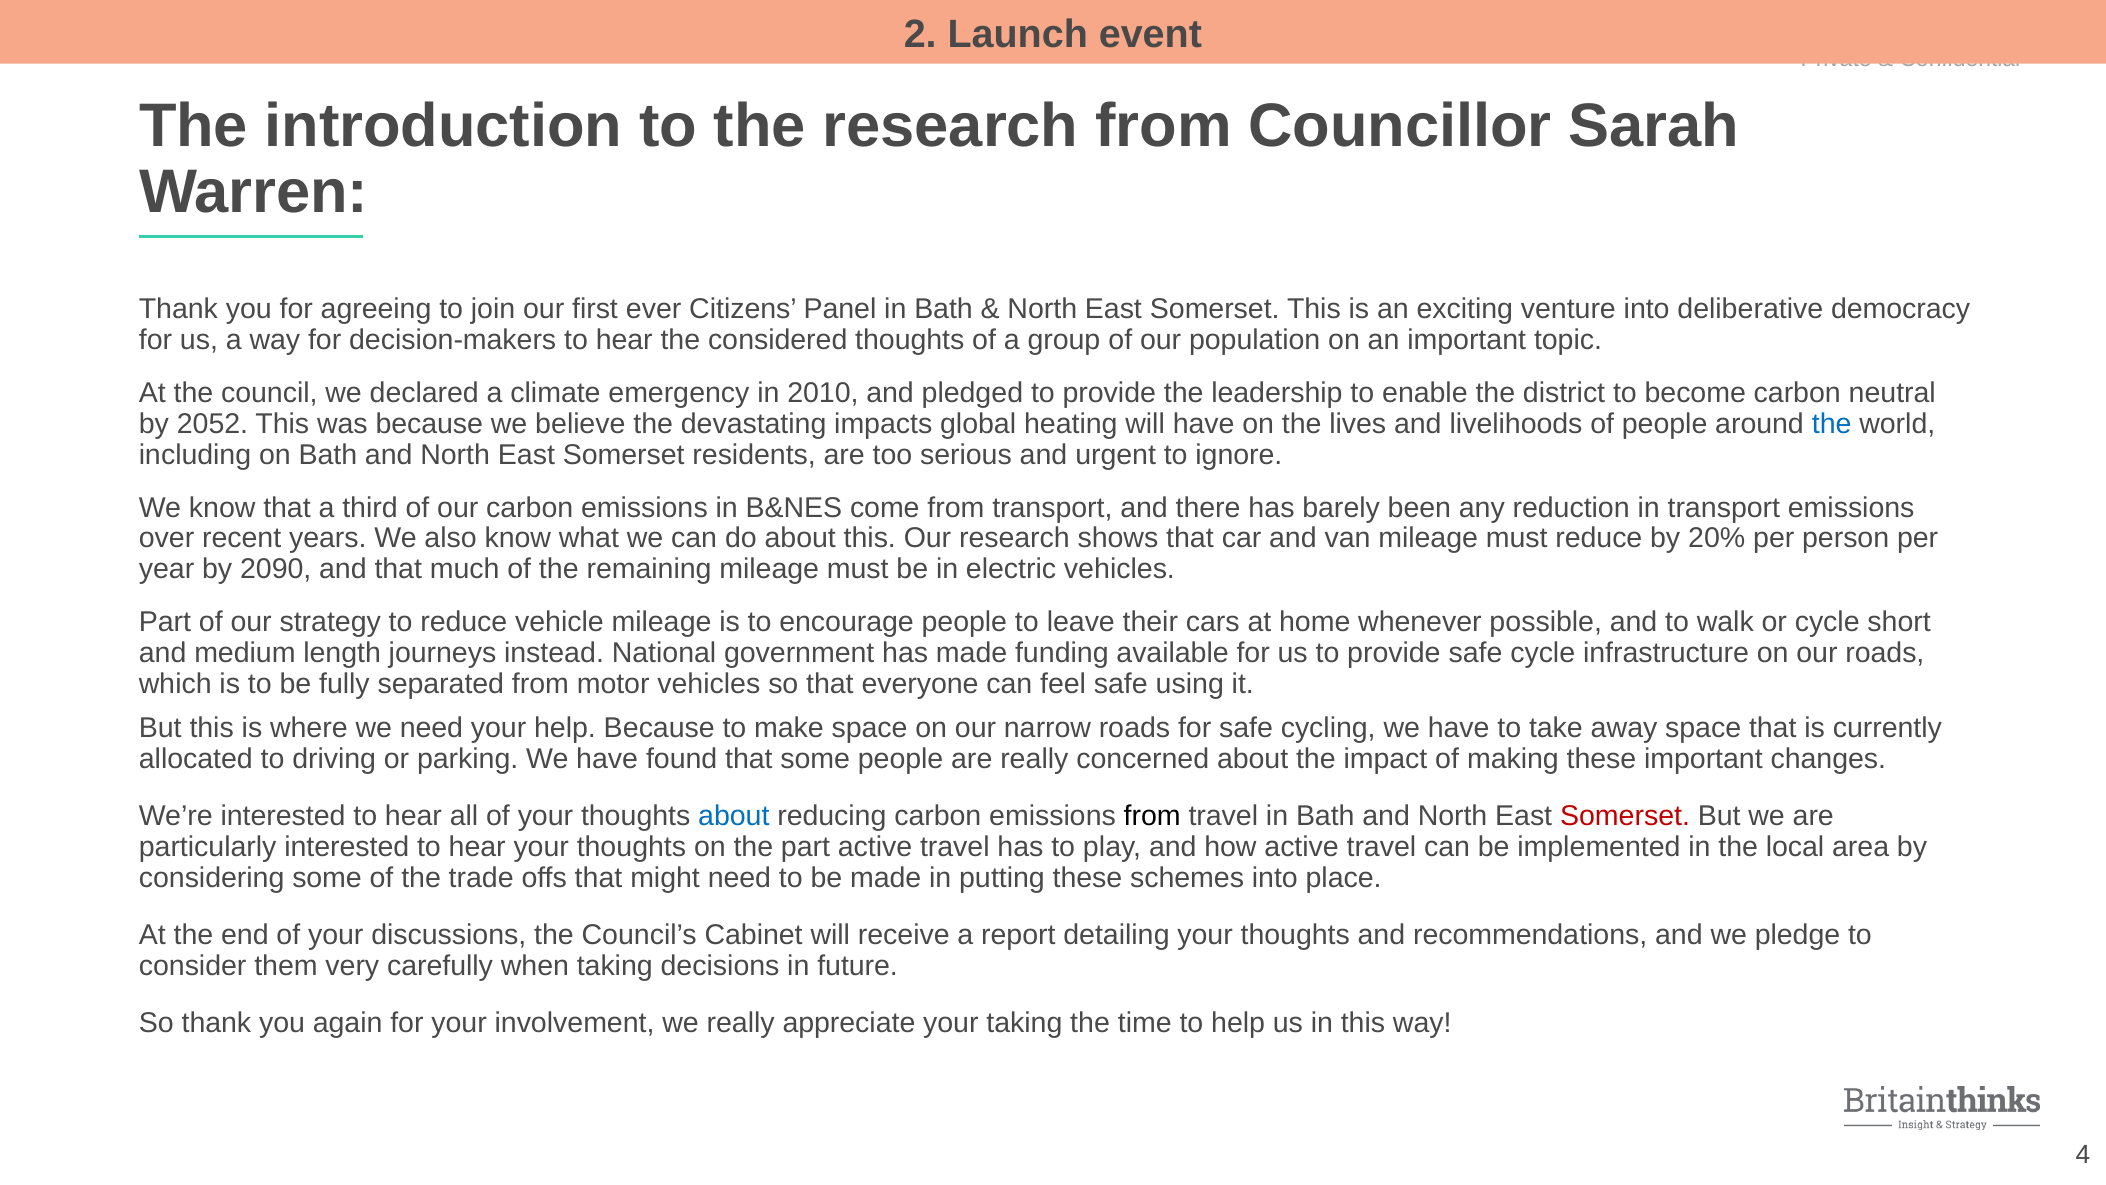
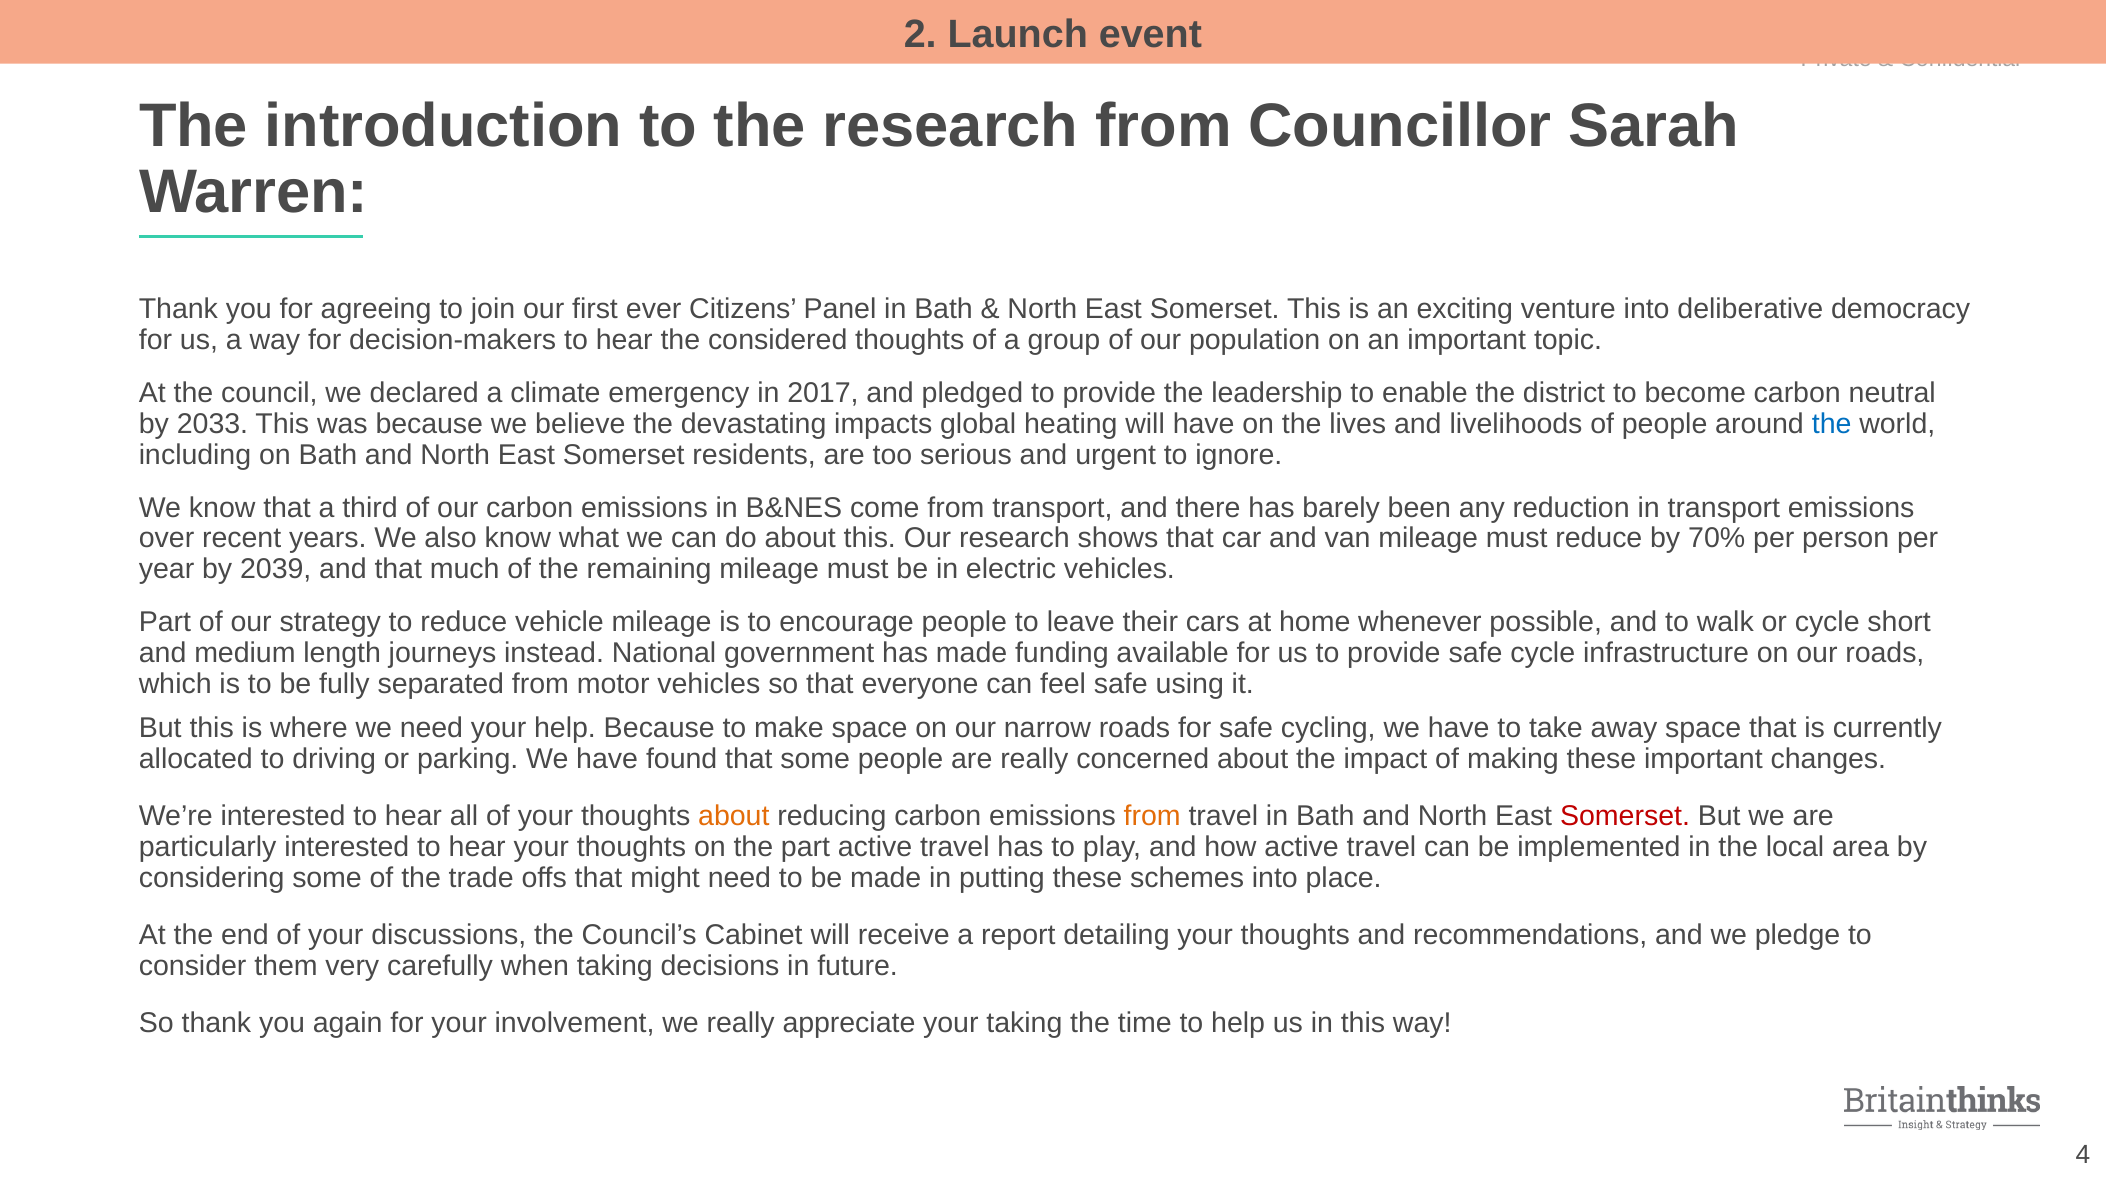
2010: 2010 -> 2017
2052: 2052 -> 2033
20%: 20% -> 70%
2090: 2090 -> 2039
about at (734, 816) colour: blue -> orange
from at (1152, 816) colour: black -> orange
